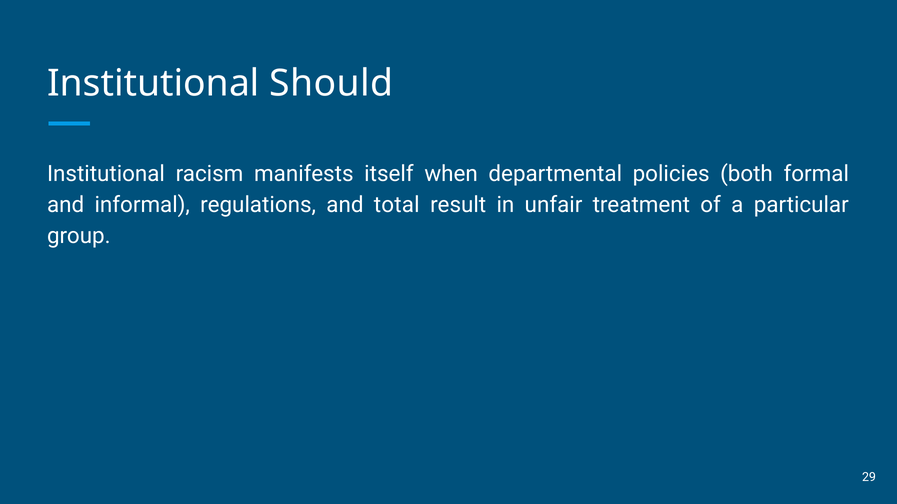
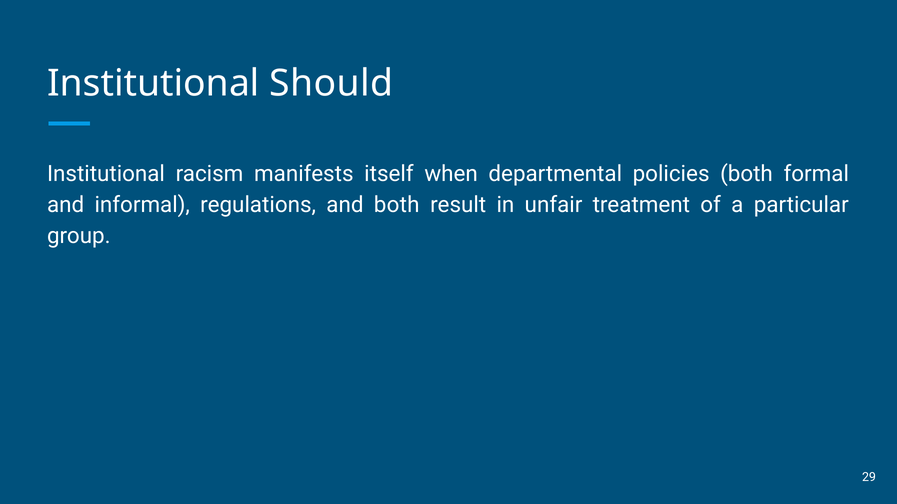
and total: total -> both
